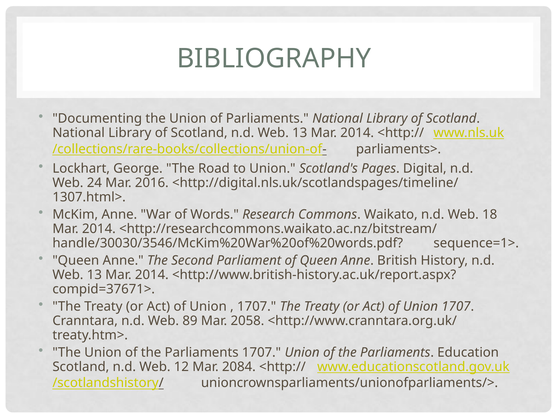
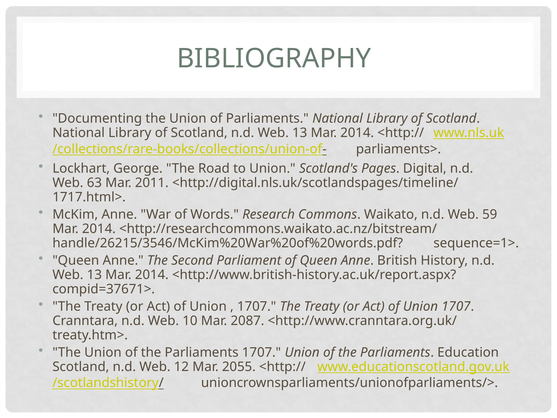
24: 24 -> 63
2016: 2016 -> 2011
1307.html>: 1307.html> -> 1717.html>
18: 18 -> 59
handle/30030/3546/McKim%20War%20of%20words.pdf: handle/30030/3546/McKim%20War%20of%20words.pdf -> handle/26215/3546/McKim%20War%20of%20words.pdf
89: 89 -> 10
2058: 2058 -> 2087
2084: 2084 -> 2055
